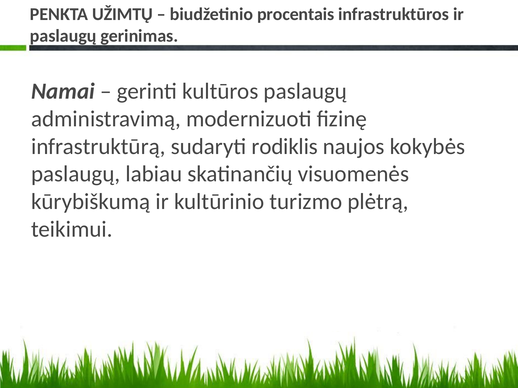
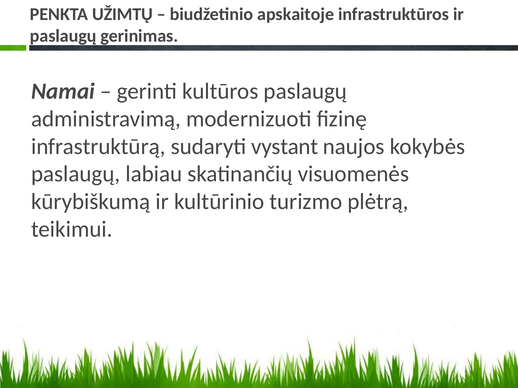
procentais: procentais -> apskaitoje
rodiklis: rodiklis -> vystant
